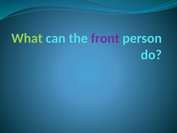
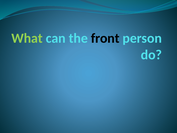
front colour: purple -> black
